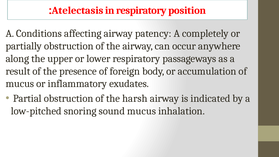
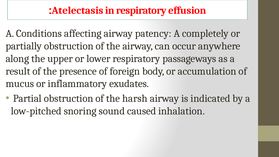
position: position -> effusion
sound mucus: mucus -> caused
